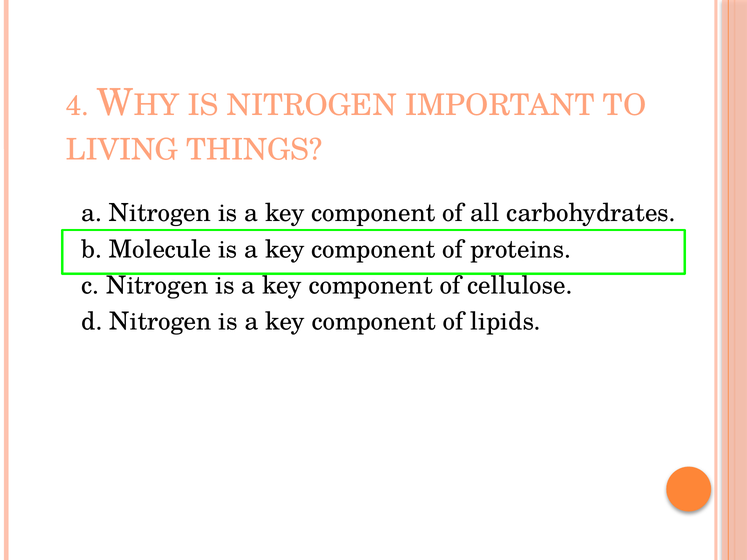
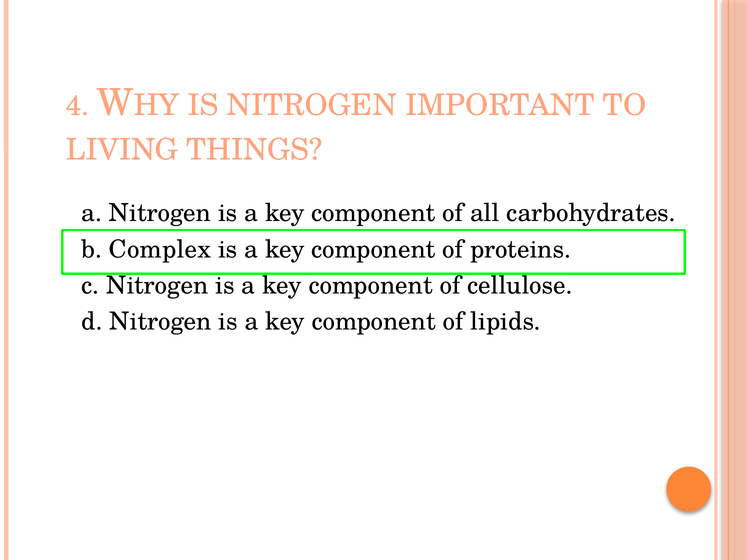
Molecule: Molecule -> Complex
